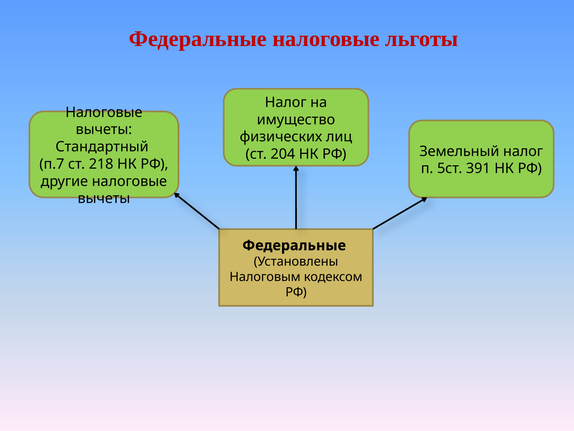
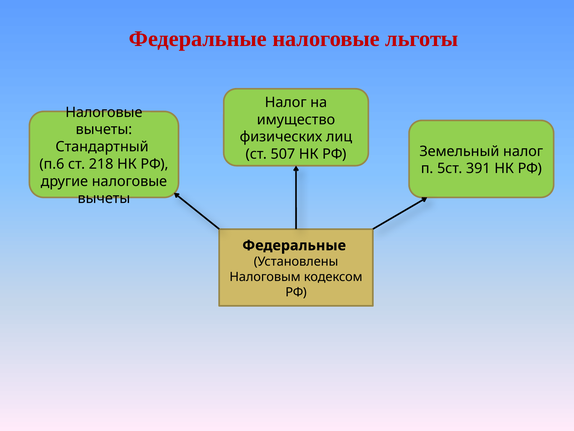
204: 204 -> 507
п.7: п.7 -> п.6
